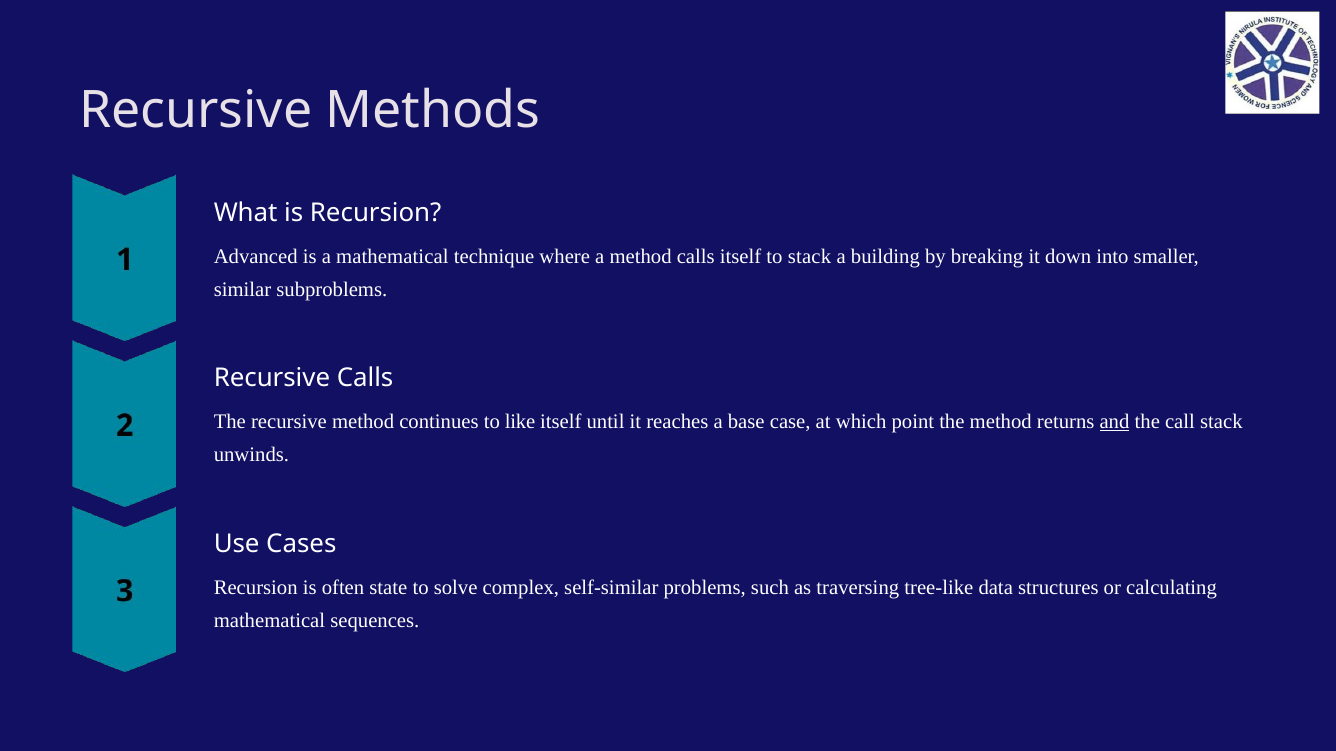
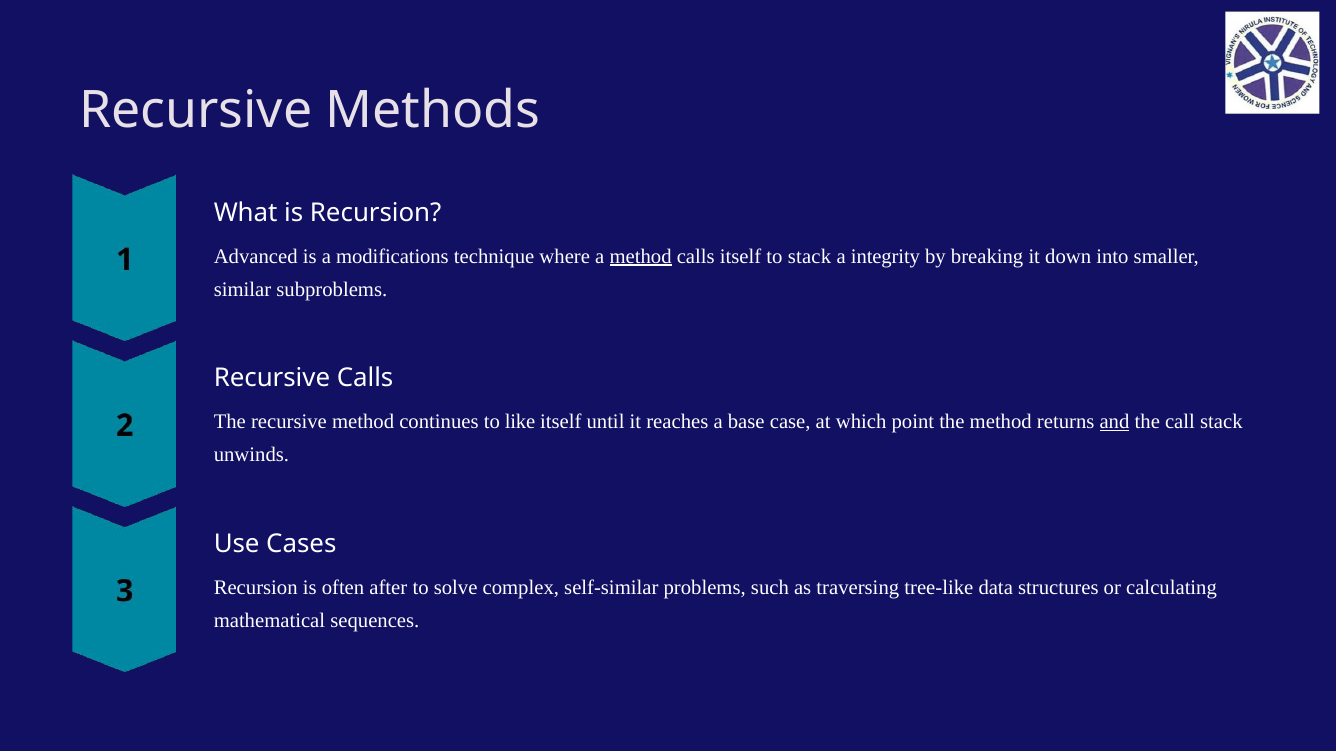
a mathematical: mathematical -> modifications
method at (641, 256) underline: none -> present
building: building -> integrity
state: state -> after
